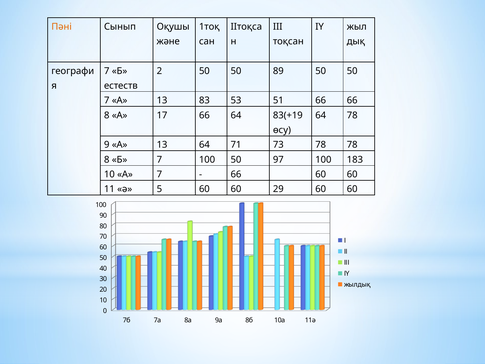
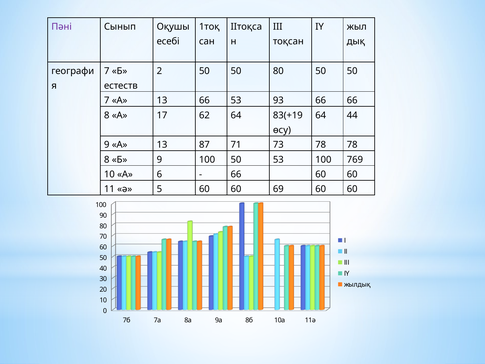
Пәні colour: orange -> purple
және: және -> есебі
50 89: 89 -> 80
13 83: 83 -> 66
51: 51 -> 93
17 66: 66 -> 62
64 78: 78 -> 44
13 64: 64 -> 87
Б 7: 7 -> 9
50 97: 97 -> 53
183: 183 -> 769
А 7: 7 -> 6
29: 29 -> 69
